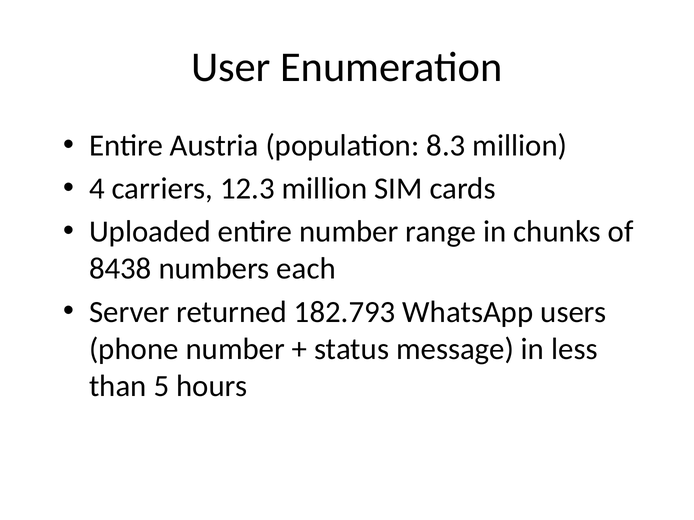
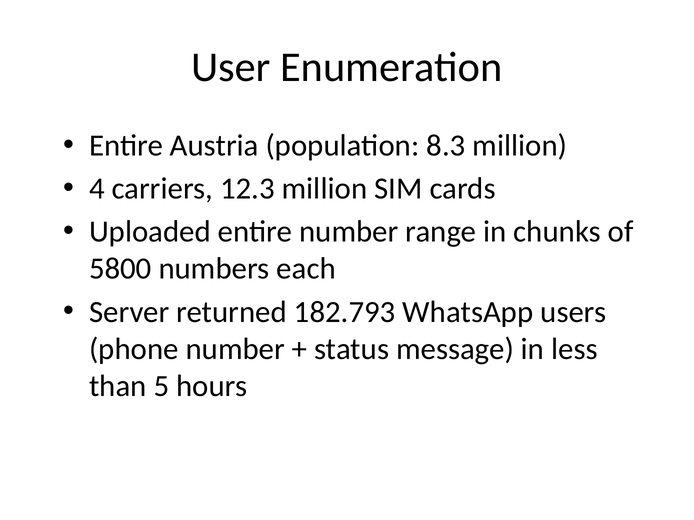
8438: 8438 -> 5800
